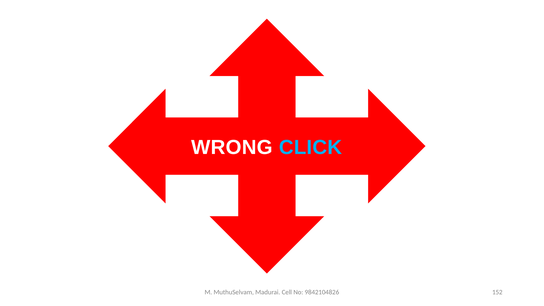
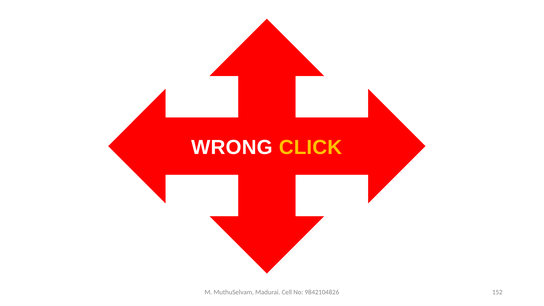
CLICK colour: light blue -> yellow
